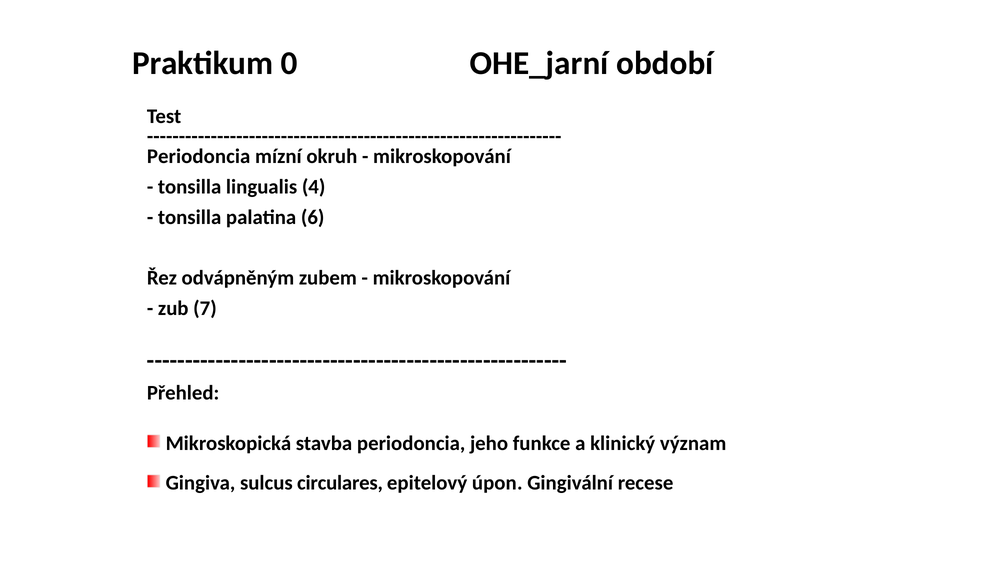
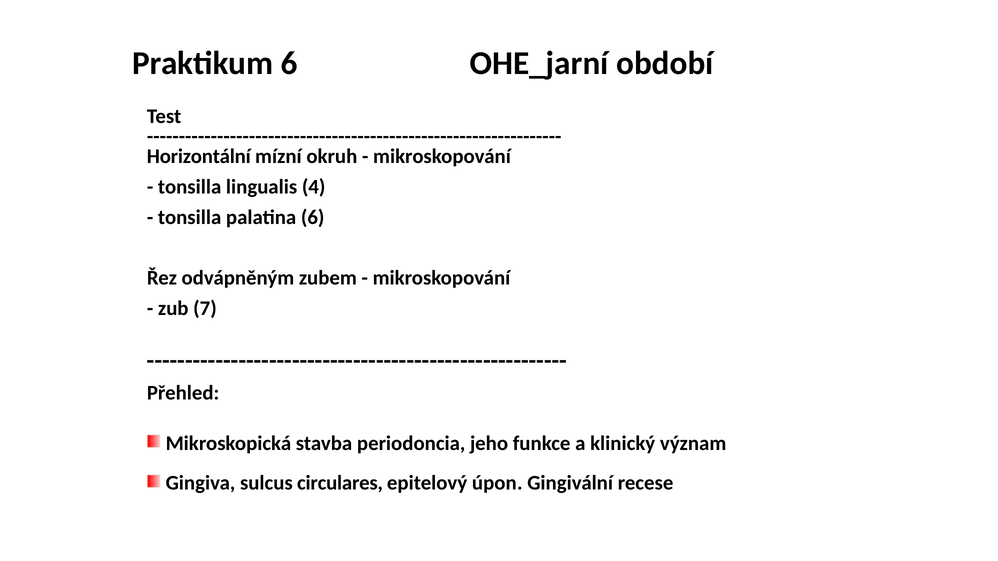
Praktikum 0: 0 -> 6
Periodoncia at (199, 157): Periodoncia -> Horizontální
